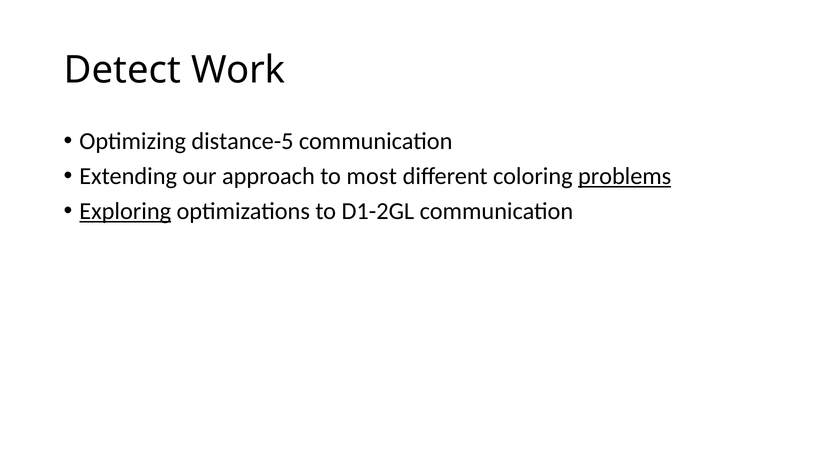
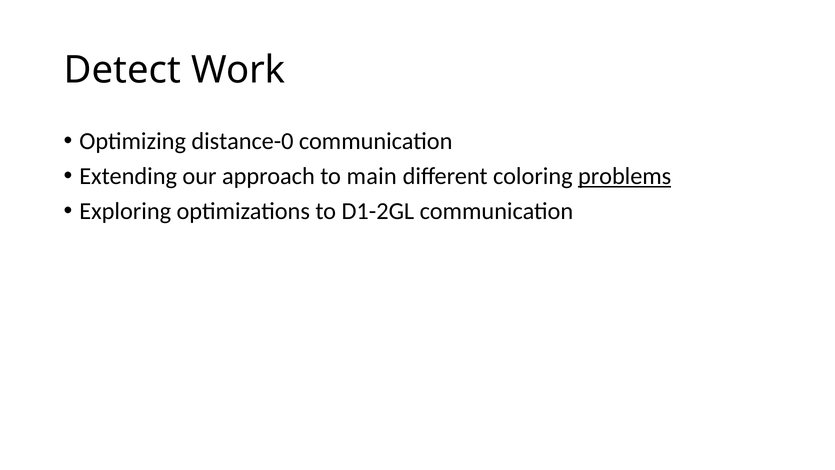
distance-5: distance-5 -> distance-0
most: most -> main
Exploring underline: present -> none
